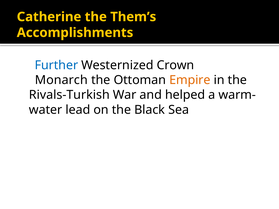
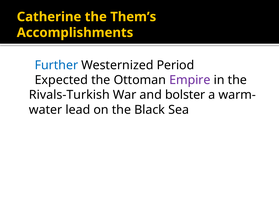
Crown: Crown -> Period
Monarch: Monarch -> Expected
Empire colour: orange -> purple
helped: helped -> bolster
